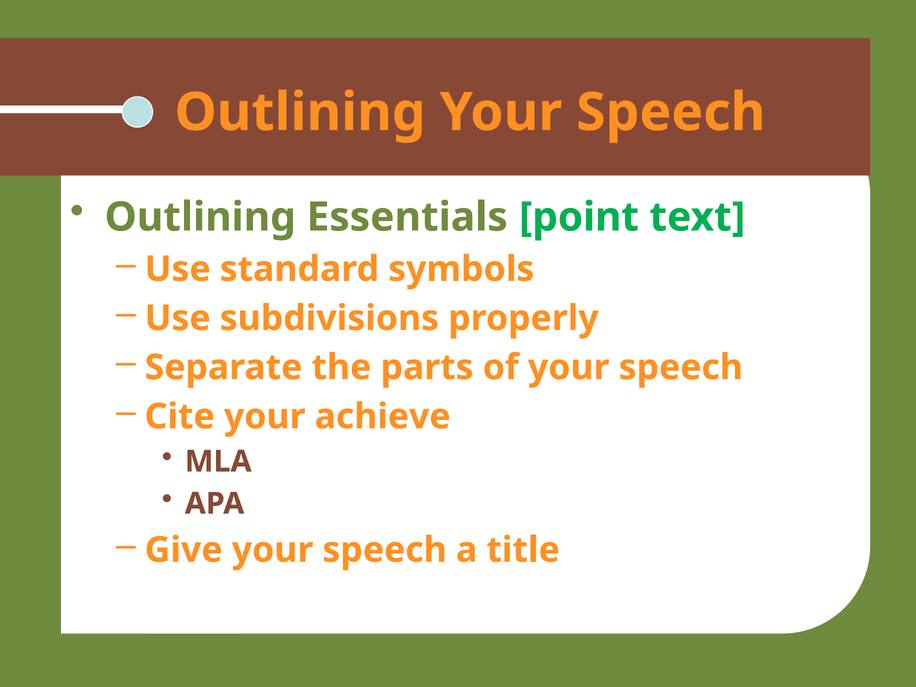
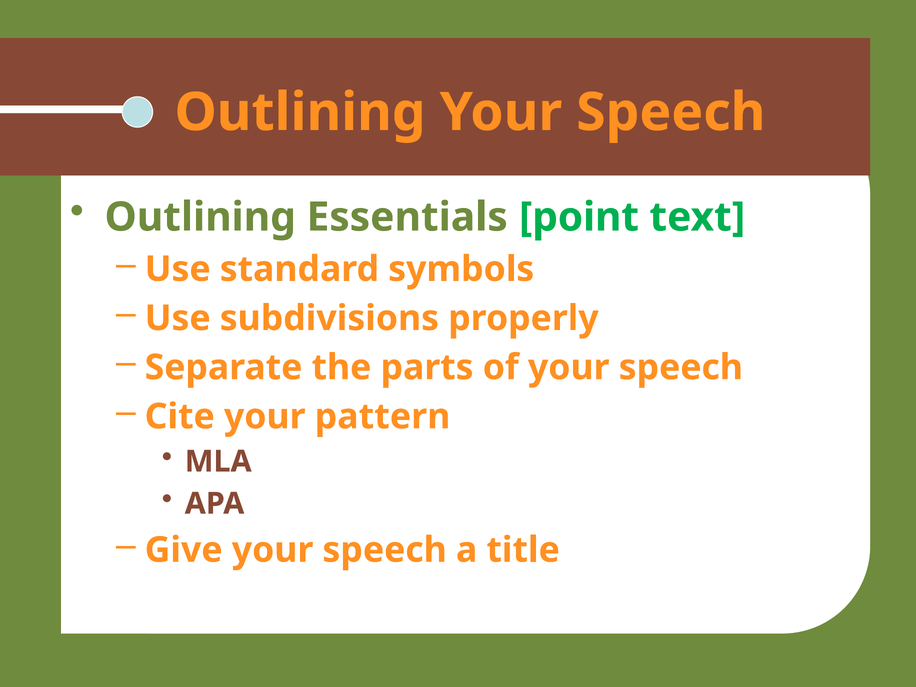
achieve: achieve -> pattern
